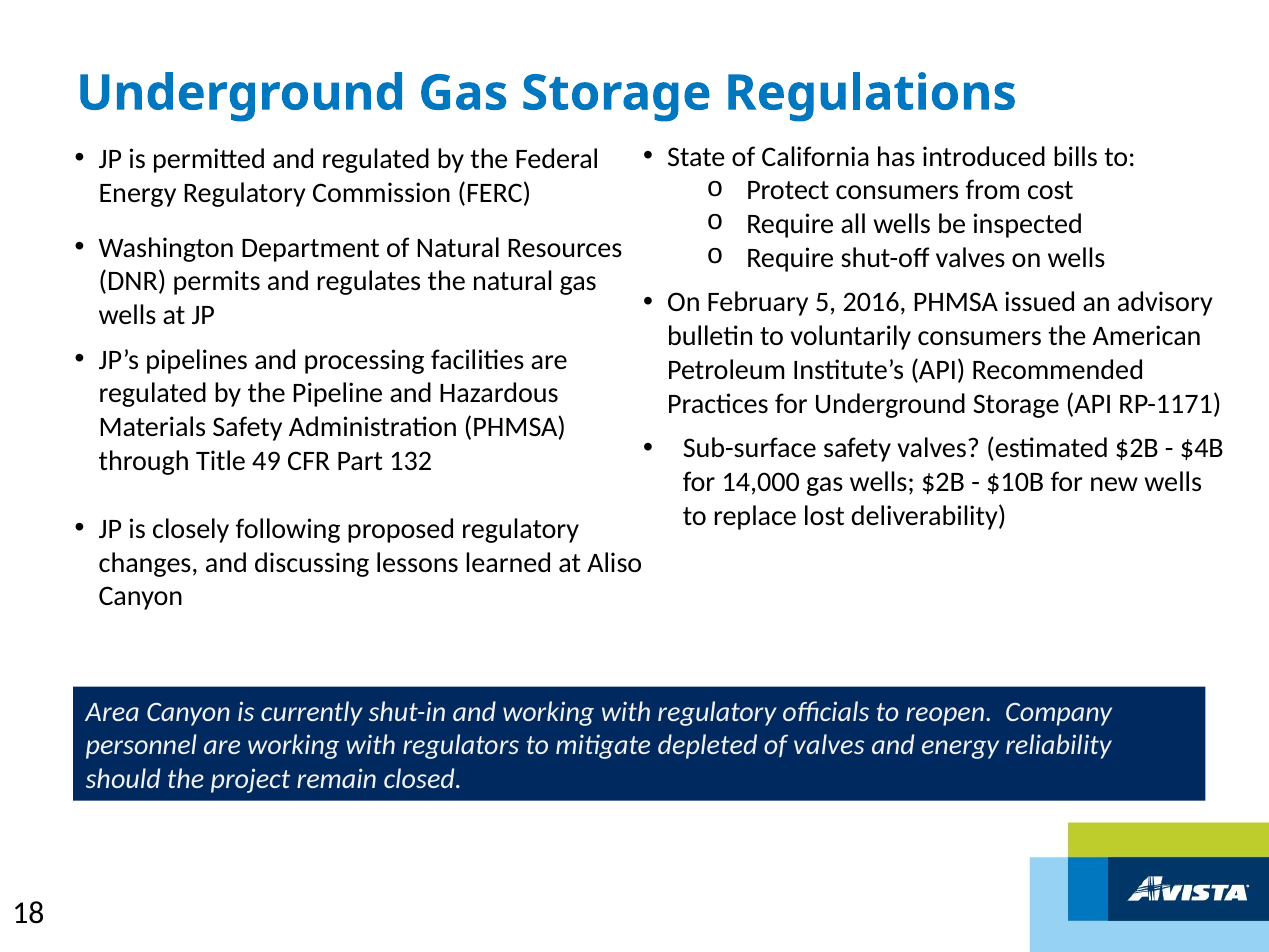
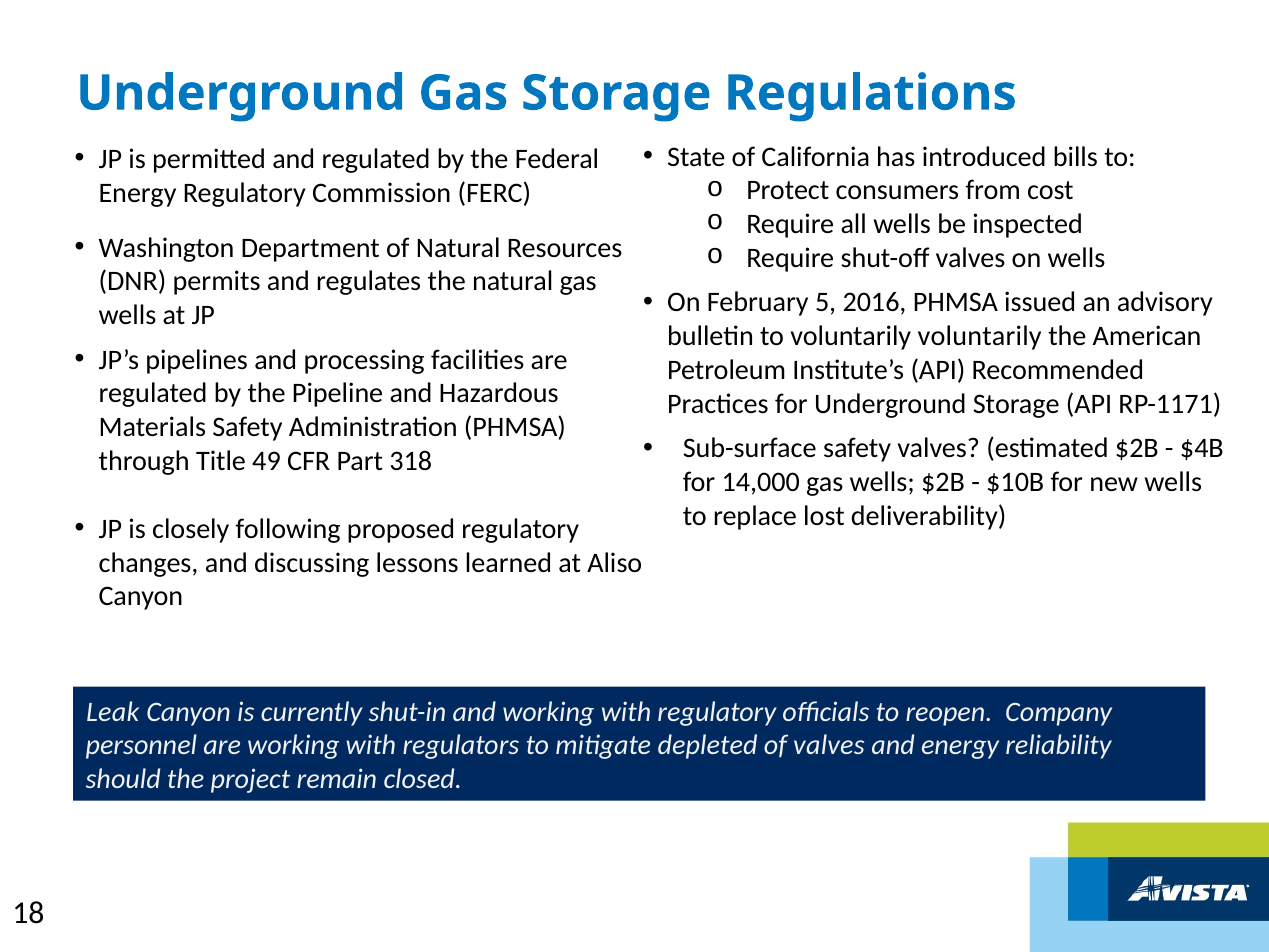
voluntarily consumers: consumers -> voluntarily
132: 132 -> 318
Area: Area -> Leak
